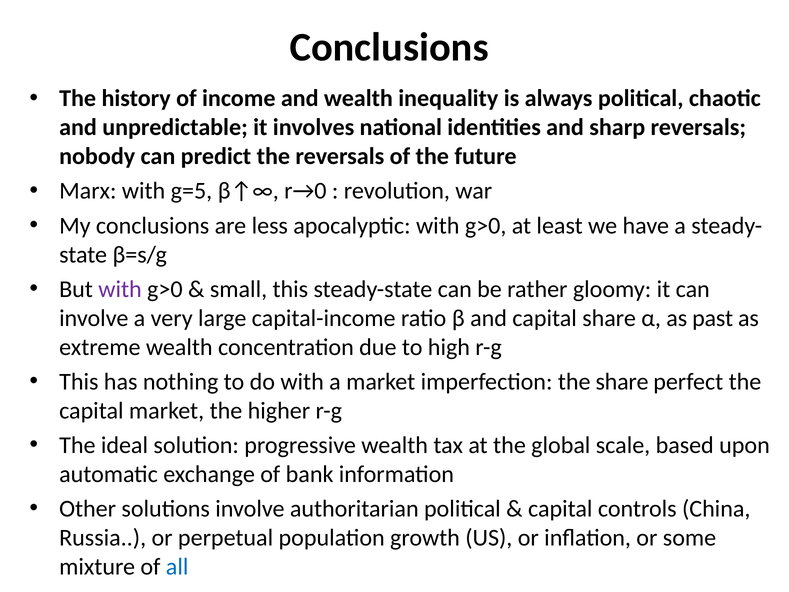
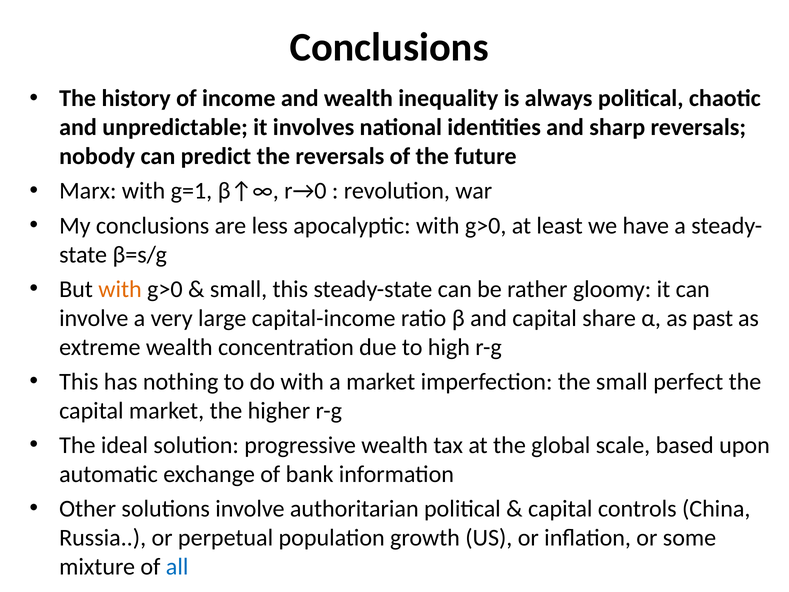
g=5: g=5 -> g=1
with at (120, 289) colour: purple -> orange
the share: share -> small
